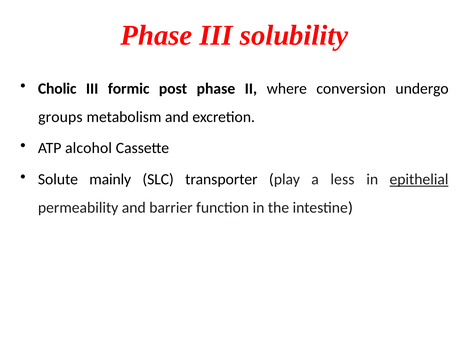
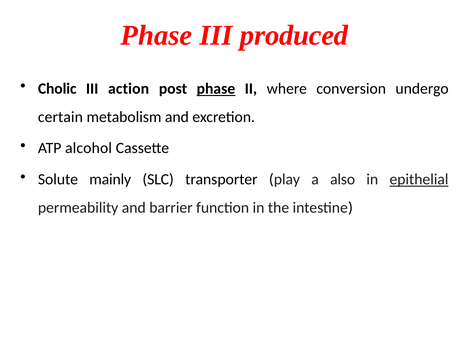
solubility: solubility -> produced
formic: formic -> action
phase at (216, 89) underline: none -> present
groups: groups -> certain
less: less -> also
